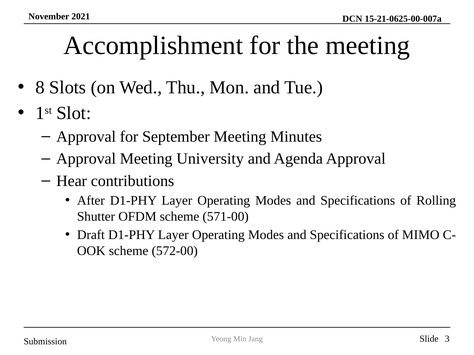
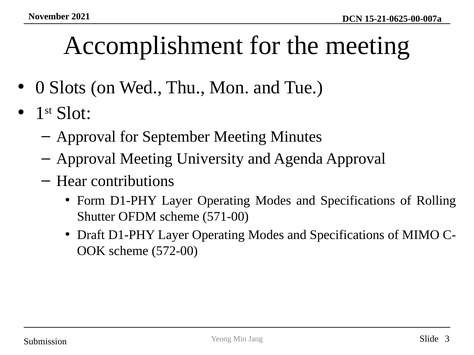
8: 8 -> 0
After: After -> Form
